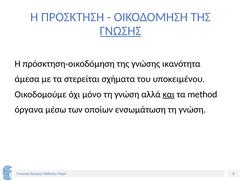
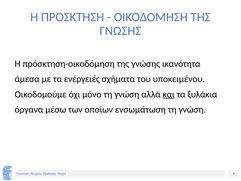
ΓΝΩΣΗΣ underline: present -> none
στερείται: στερείται -> ενέργειές
method: method -> ξυλάκια
